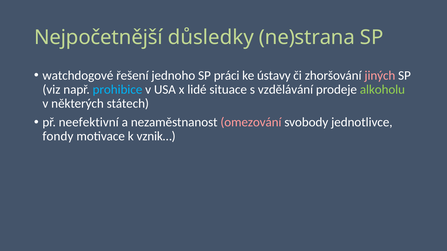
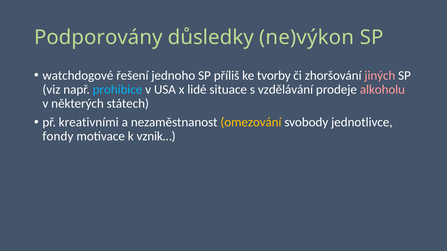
Nejpočetnější: Nejpočetnější -> Podporovány
ne)strana: ne)strana -> ne)výkon
práci: práci -> příliš
ústavy: ústavy -> tvorby
alkoholu colour: light green -> pink
neefektivní: neefektivní -> kreativními
omezování colour: pink -> yellow
